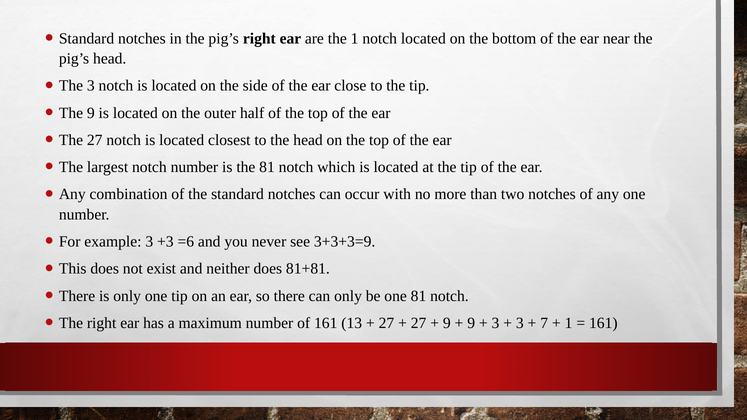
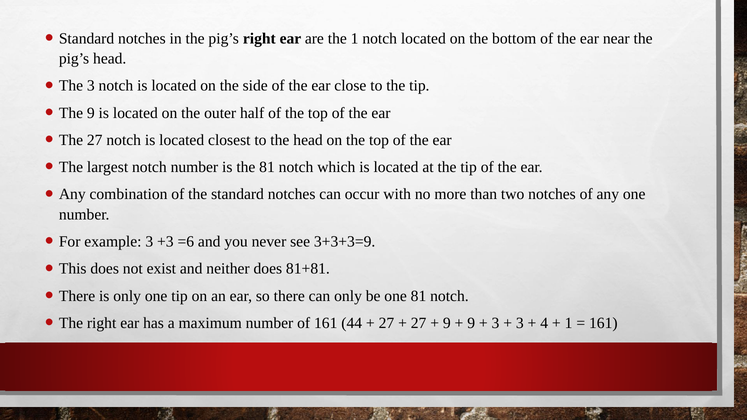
13: 13 -> 44
7: 7 -> 4
